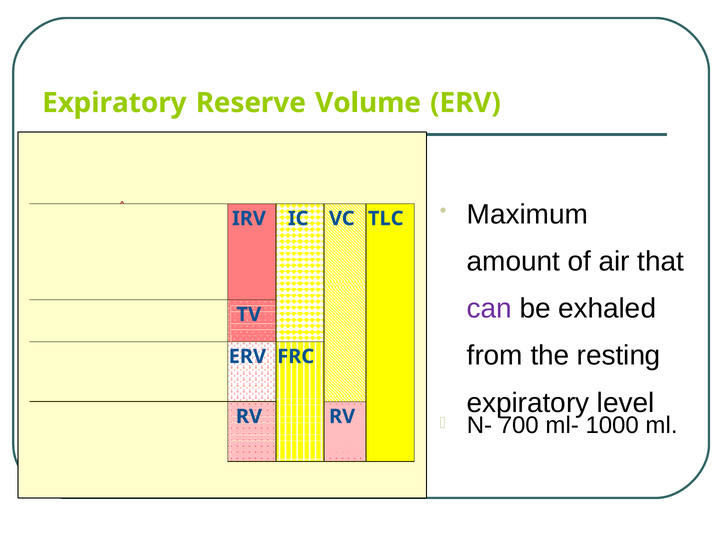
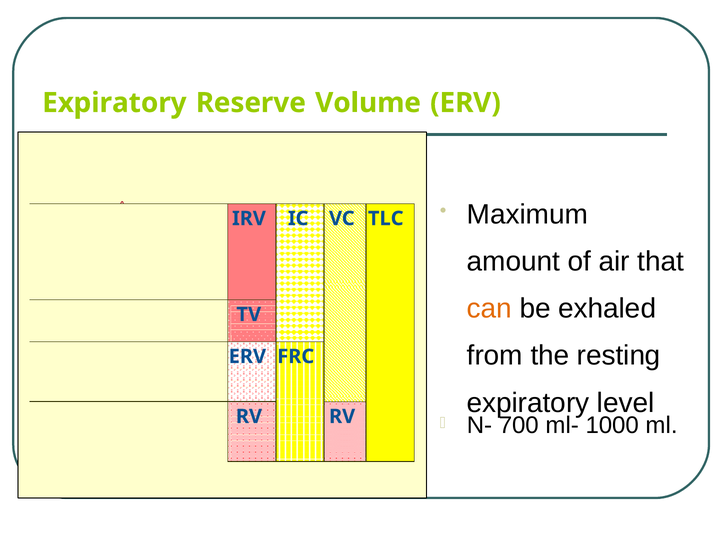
can colour: purple -> orange
